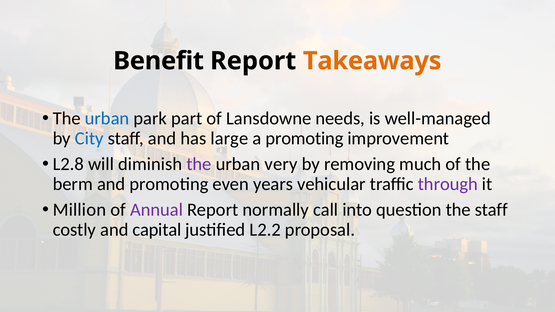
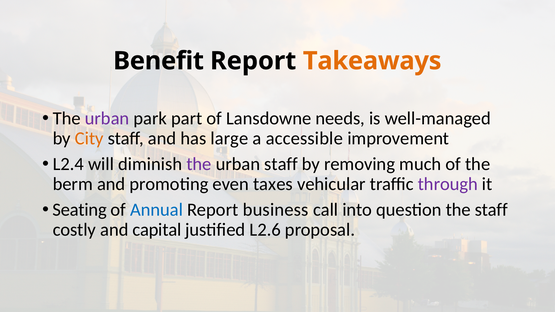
urban at (107, 118) colour: blue -> purple
City colour: blue -> orange
a promoting: promoting -> accessible
L2.8: L2.8 -> L2.4
urban very: very -> staff
years: years -> taxes
Million: Million -> Seating
Annual colour: purple -> blue
normally: normally -> business
L2.2: L2.2 -> L2.6
